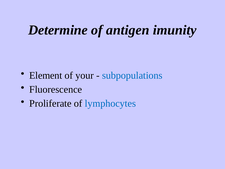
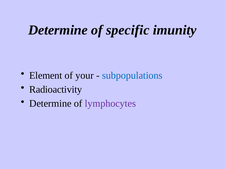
antigen: antigen -> specific
Fluorescence: Fluorescence -> Radioactivity
Proliferate at (50, 103): Proliferate -> Determine
lymphocytes colour: blue -> purple
